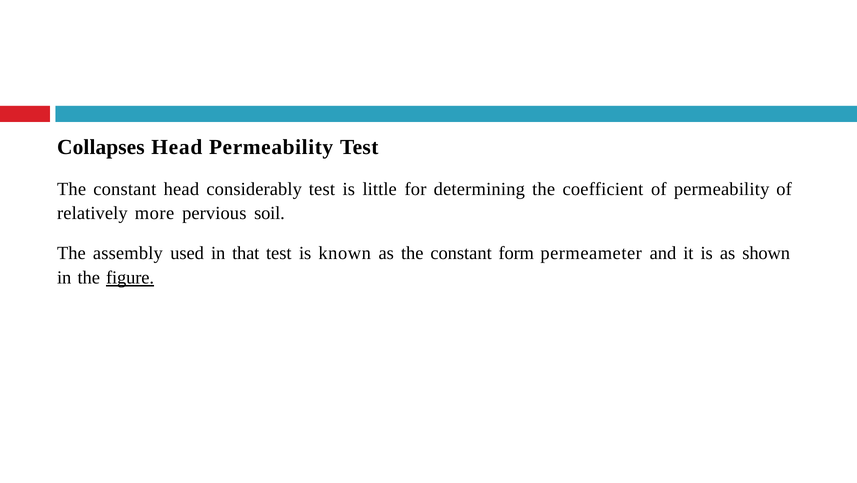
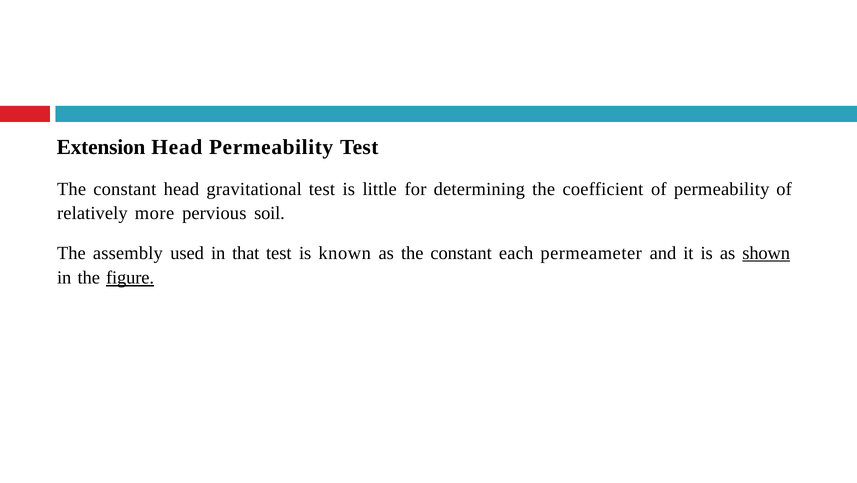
Collapses: Collapses -> Extension
considerably: considerably -> gravitational
form: form -> each
shown underline: none -> present
